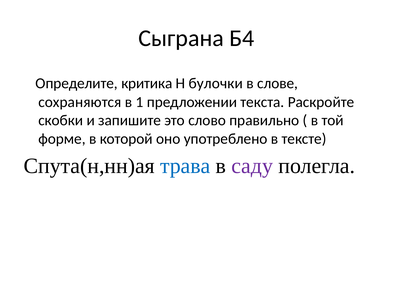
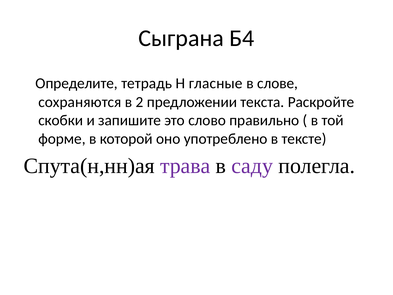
критика: критика -> тетрадь
булочки: булочки -> гласные
1: 1 -> 2
трава colour: blue -> purple
